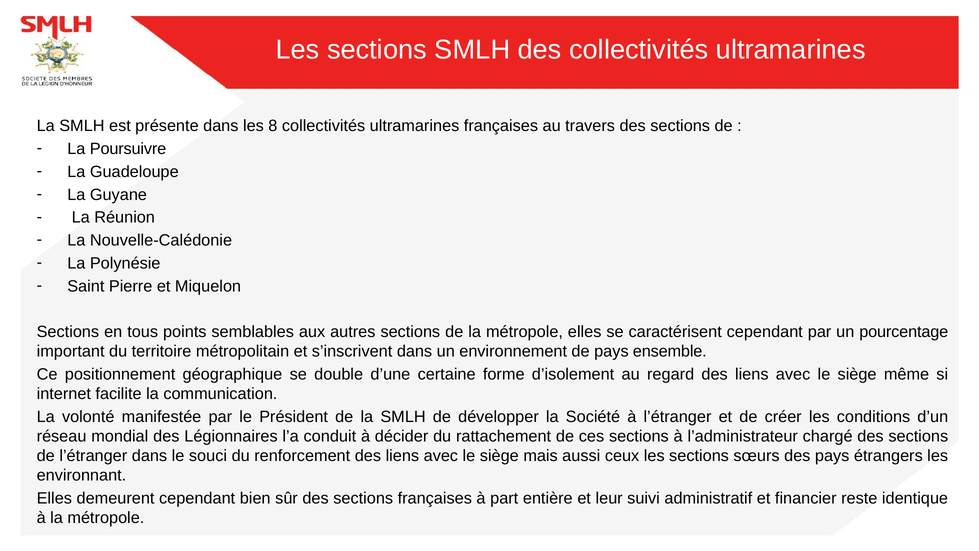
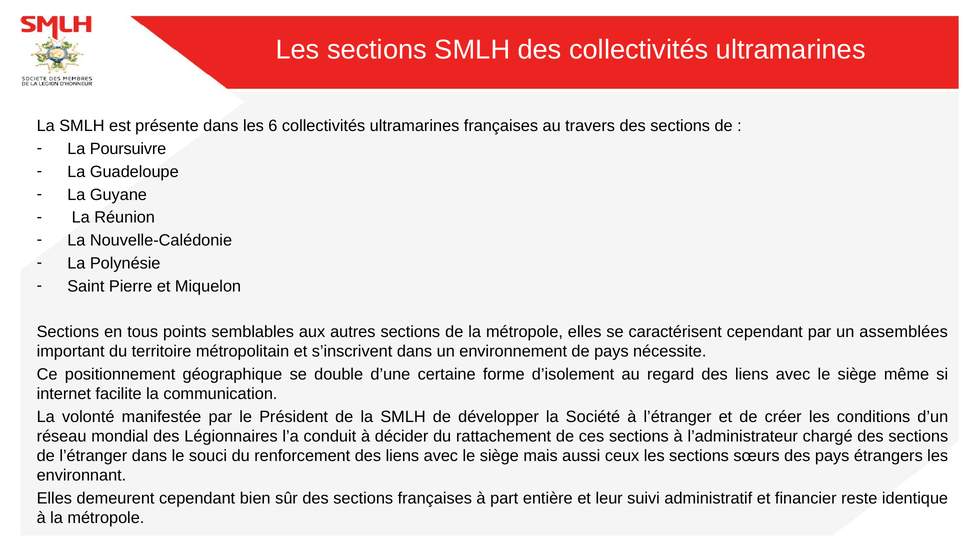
8: 8 -> 6
pourcentage: pourcentage -> assemblées
ensemble: ensemble -> nécessite
